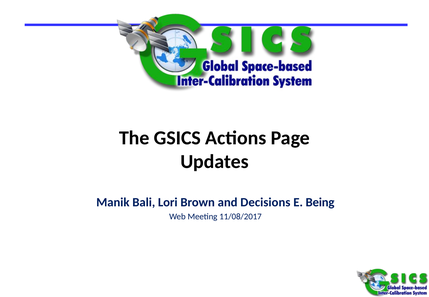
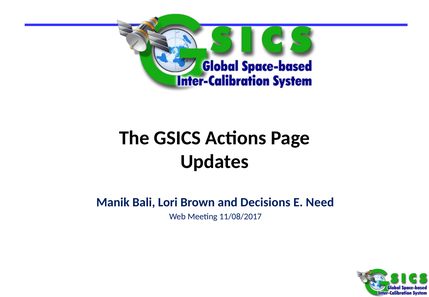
Being: Being -> Need
